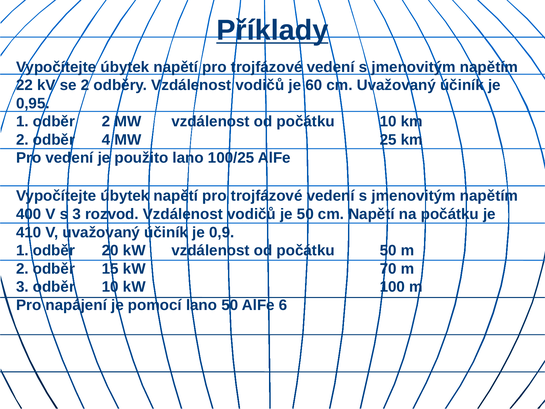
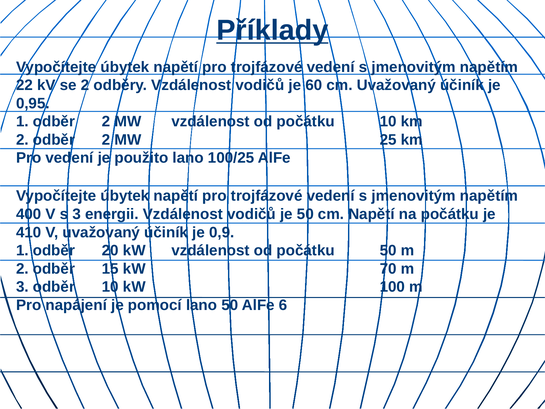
2 odběr 4: 4 -> 2
rozvod: rozvod -> energii
